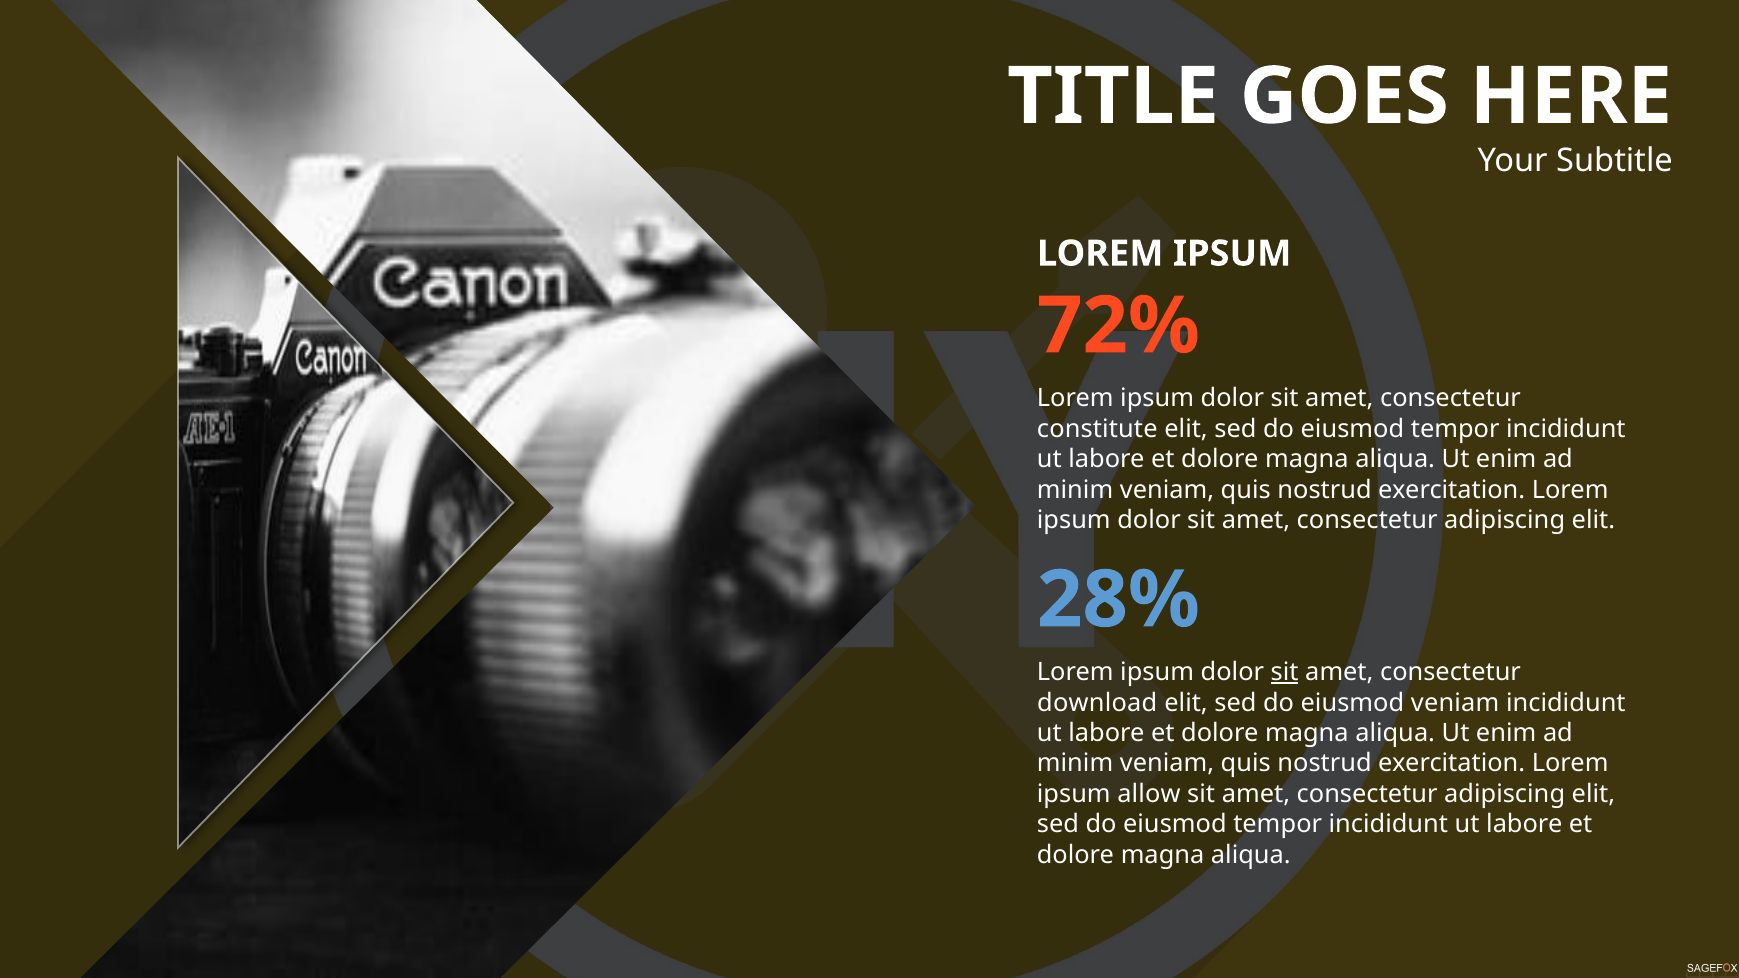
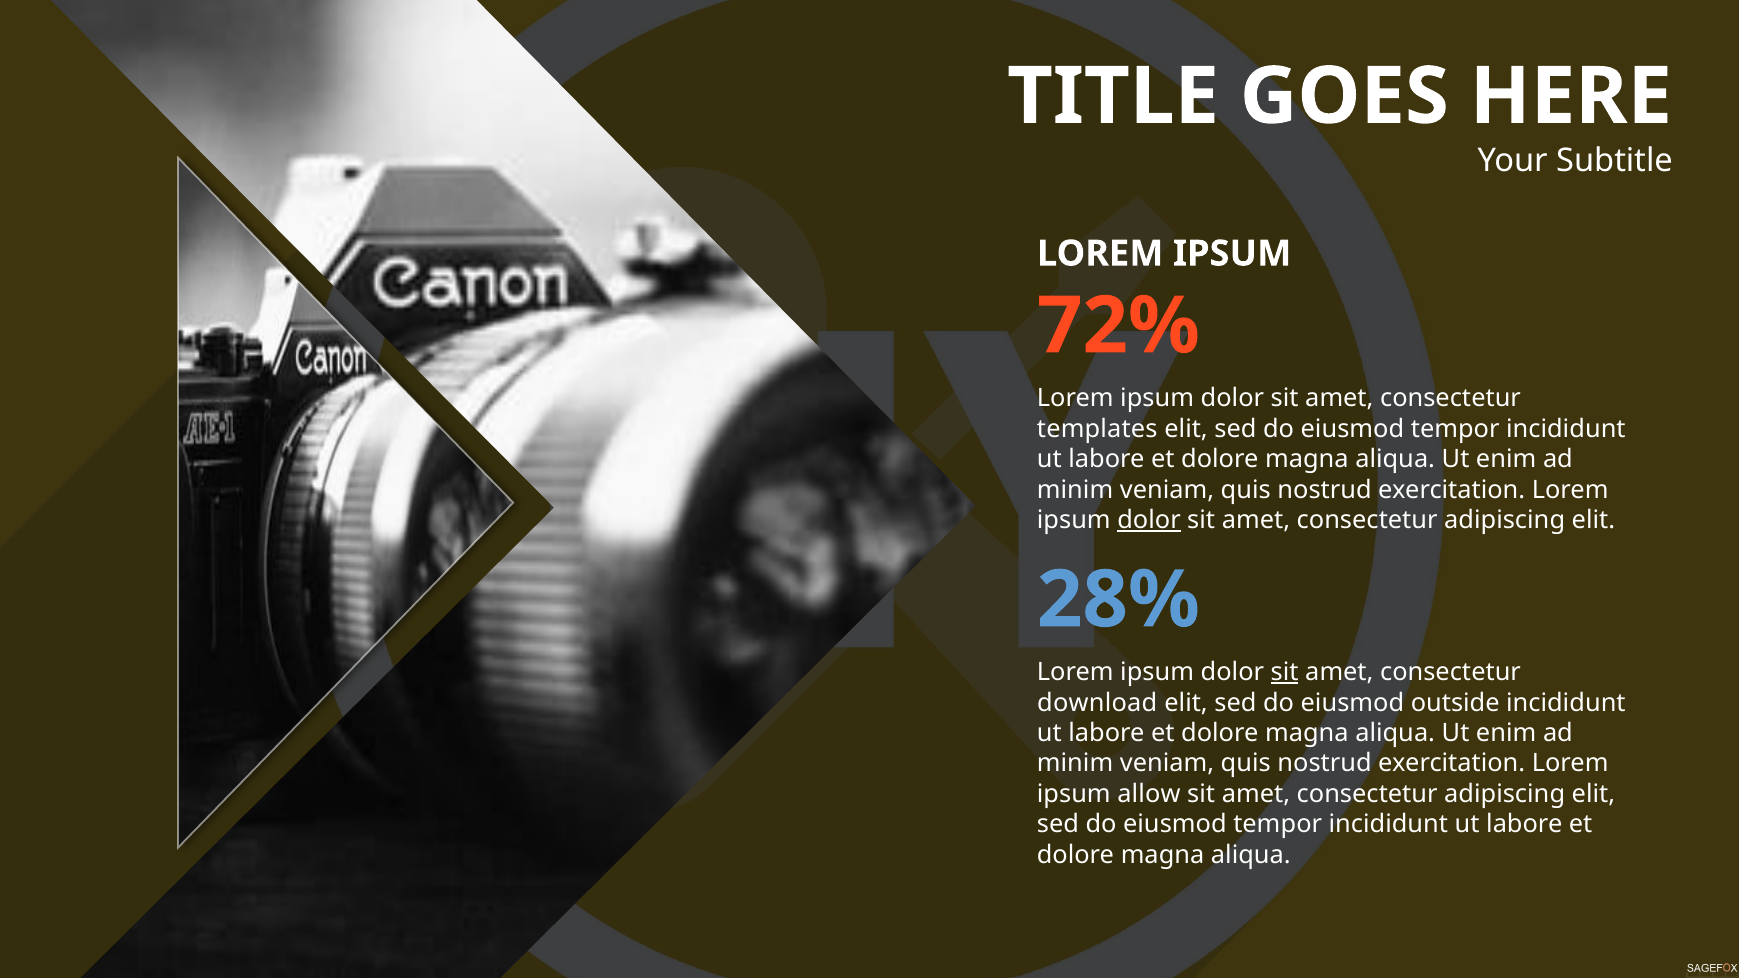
constitute: constitute -> templates
dolor at (1149, 520) underline: none -> present
eiusmod veniam: veniam -> outside
